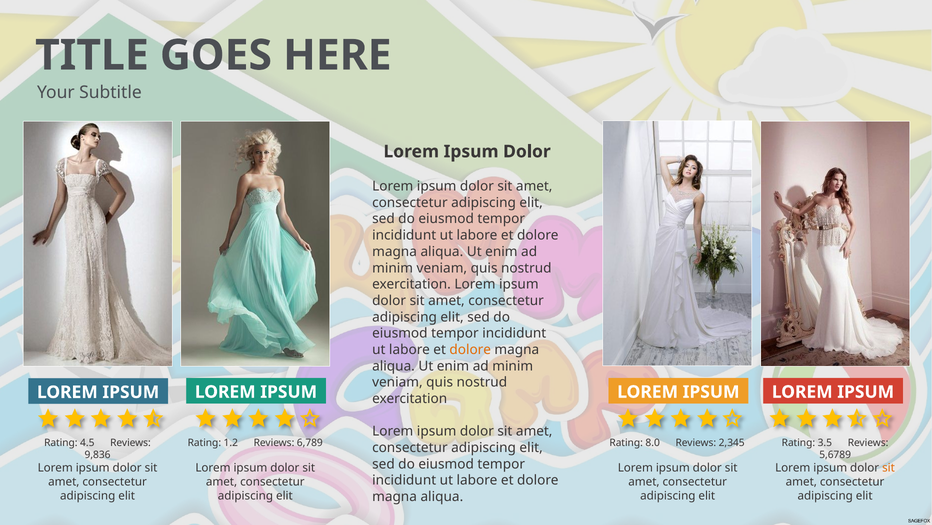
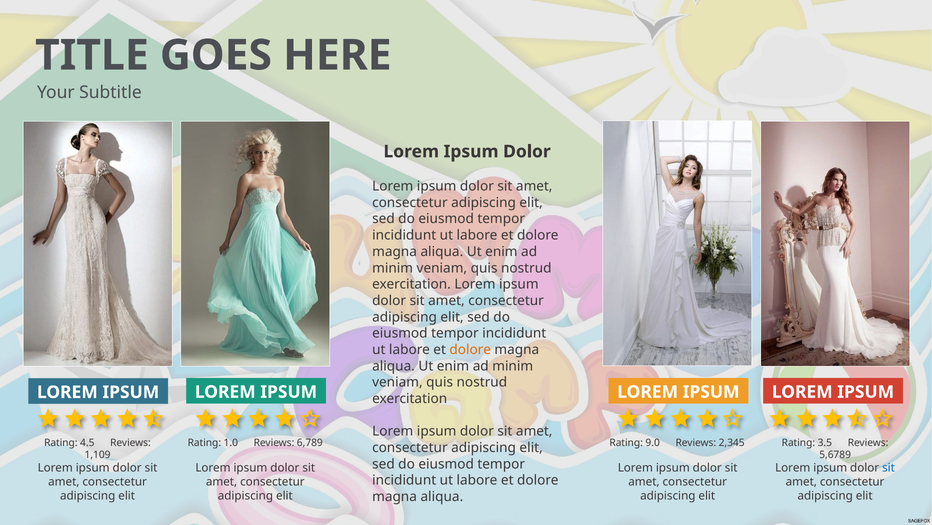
1.2: 1.2 -> 1.0
8.0: 8.0 -> 9.0
9,836: 9,836 -> 1,109
sit at (889, 467) colour: orange -> blue
